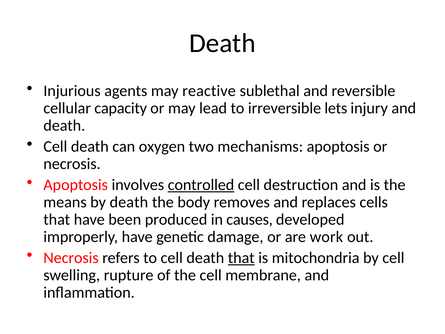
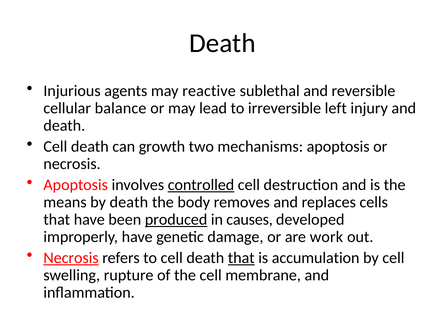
capacity: capacity -> balance
lets: lets -> left
oxygen: oxygen -> growth
produced underline: none -> present
Necrosis at (71, 258) underline: none -> present
mitochondria: mitochondria -> accumulation
